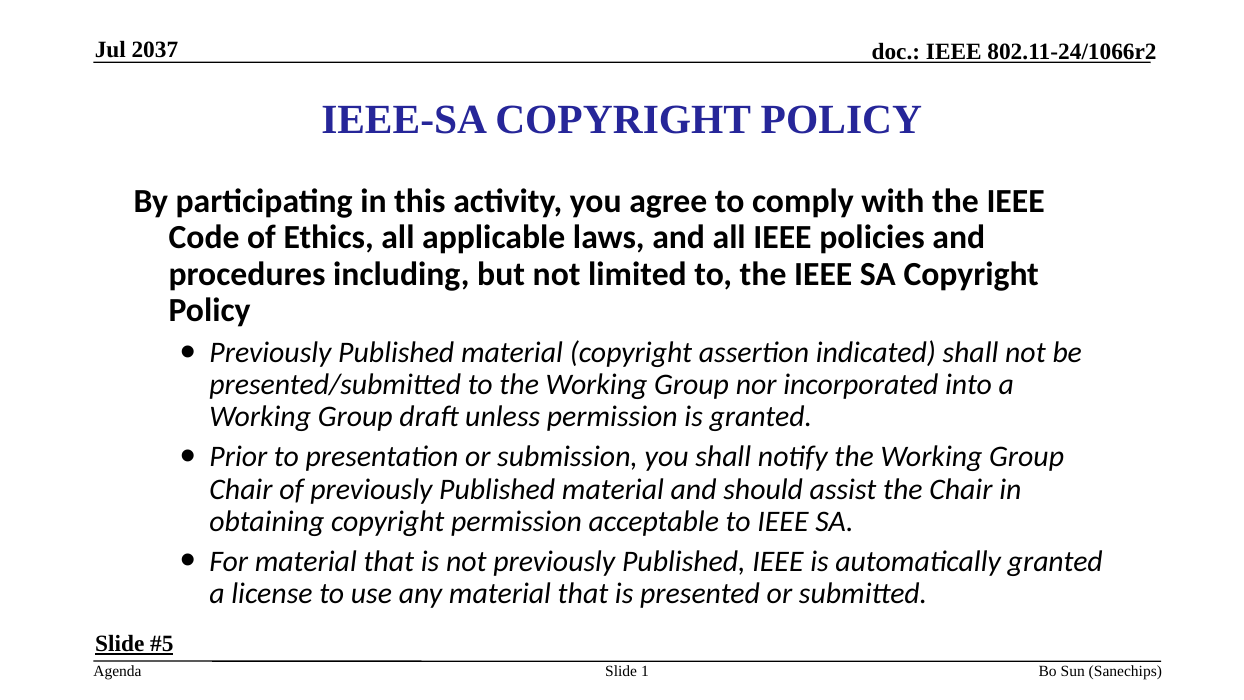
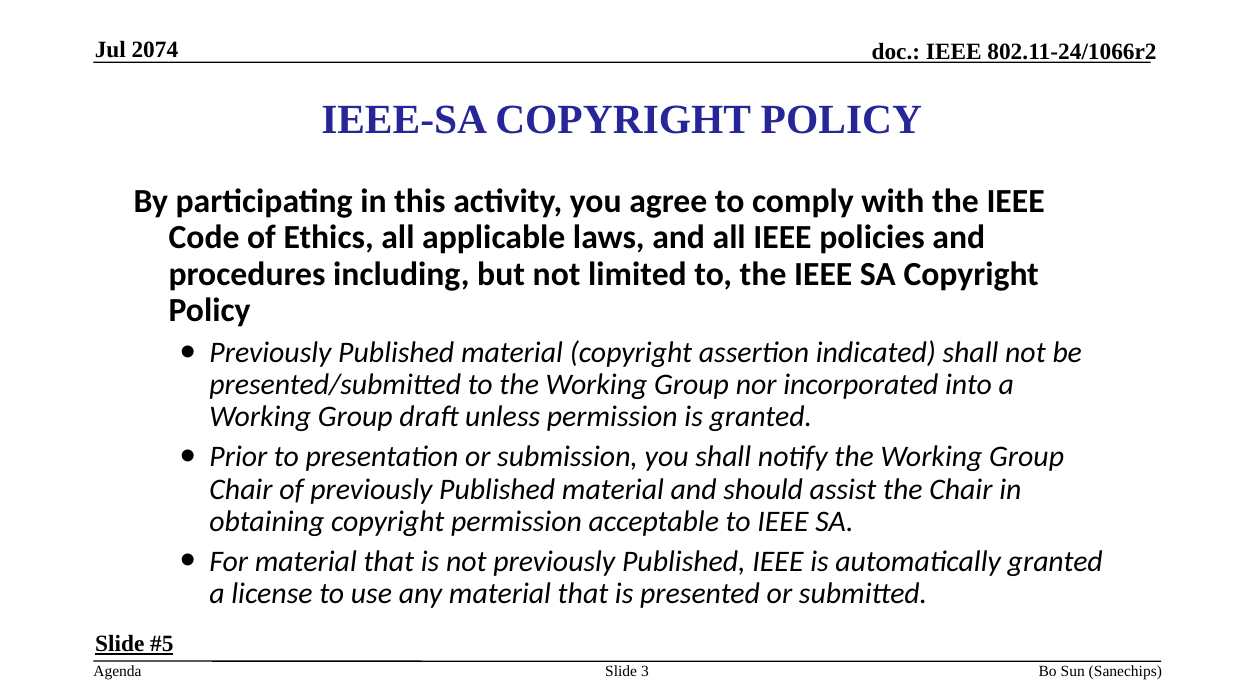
2037: 2037 -> 2074
1: 1 -> 3
